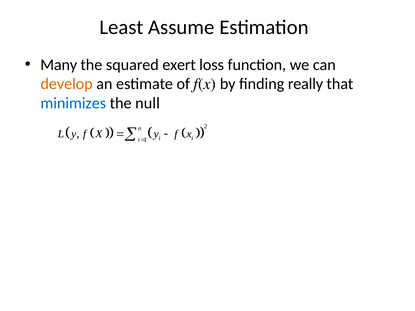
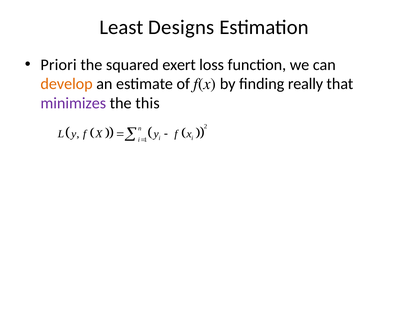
Assume: Assume -> Designs
Many: Many -> Priori
minimizes colour: blue -> purple
null: null -> this
